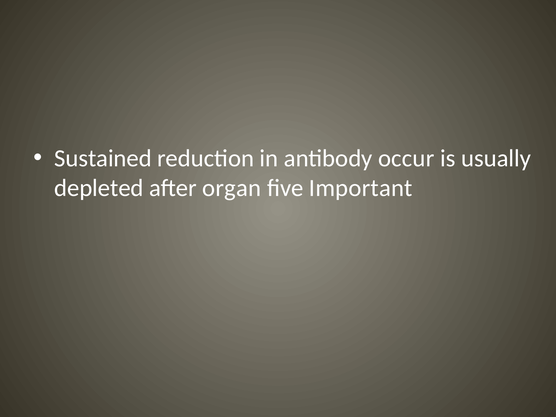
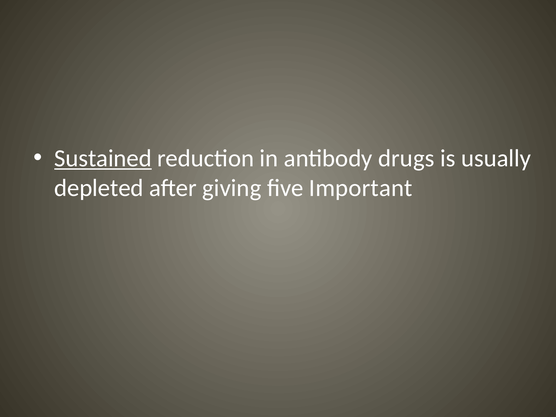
Sustained underline: none -> present
occur: occur -> drugs
organ: organ -> giving
